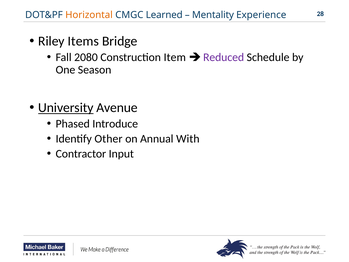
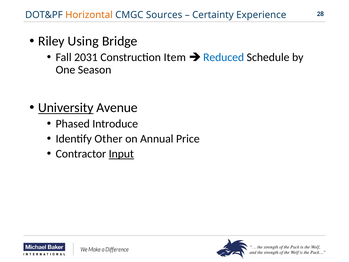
Learned: Learned -> Sources
Mentality: Mentality -> Certainty
Items: Items -> Using
2080: 2080 -> 2031
Reduced colour: purple -> blue
With: With -> Price
Input underline: none -> present
